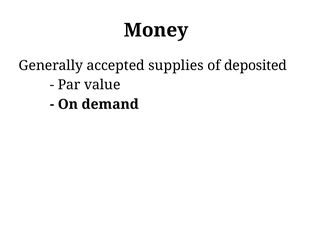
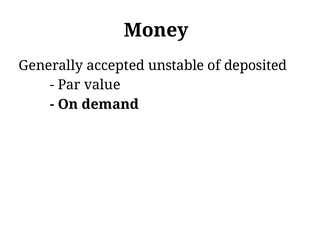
supplies: supplies -> unstable
